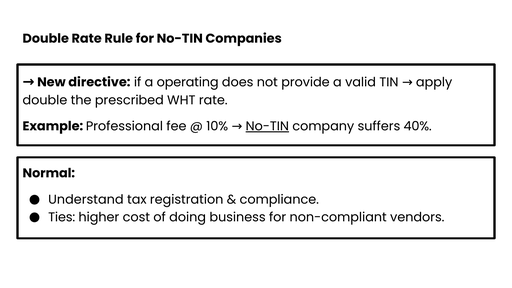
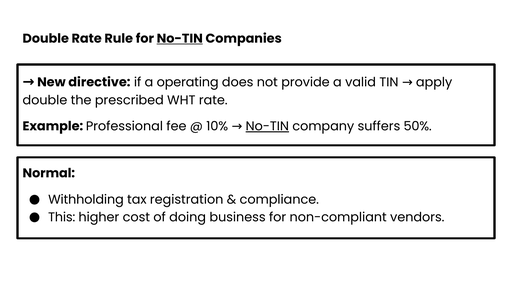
No-TIN at (180, 39) underline: none -> present
40%: 40% -> 50%
Understand: Understand -> Withholding
Ties: Ties -> This
